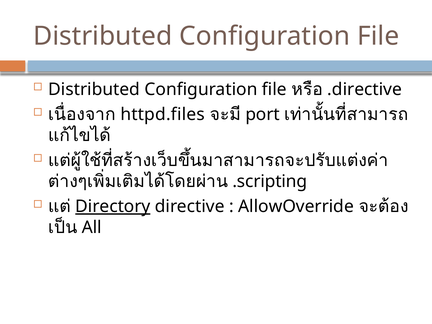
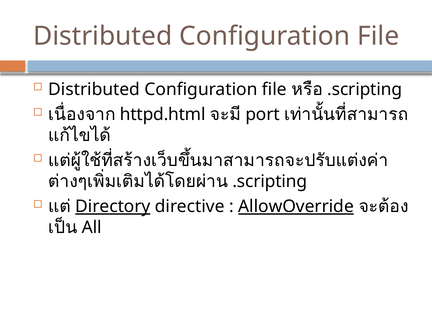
.directive at (365, 89): .directive -> .scripting
httpd.files: httpd.files -> httpd.html
AllowOverride underline: none -> present
